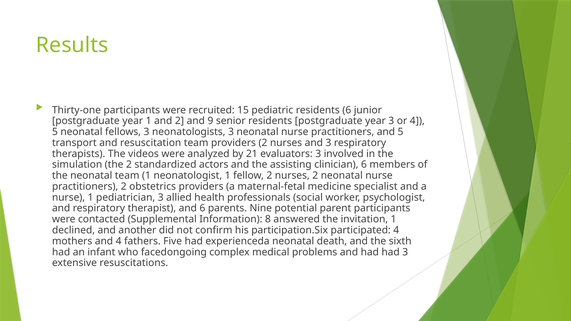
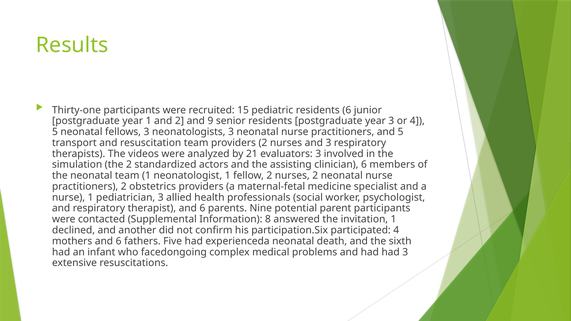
mothers and 4: 4 -> 6
